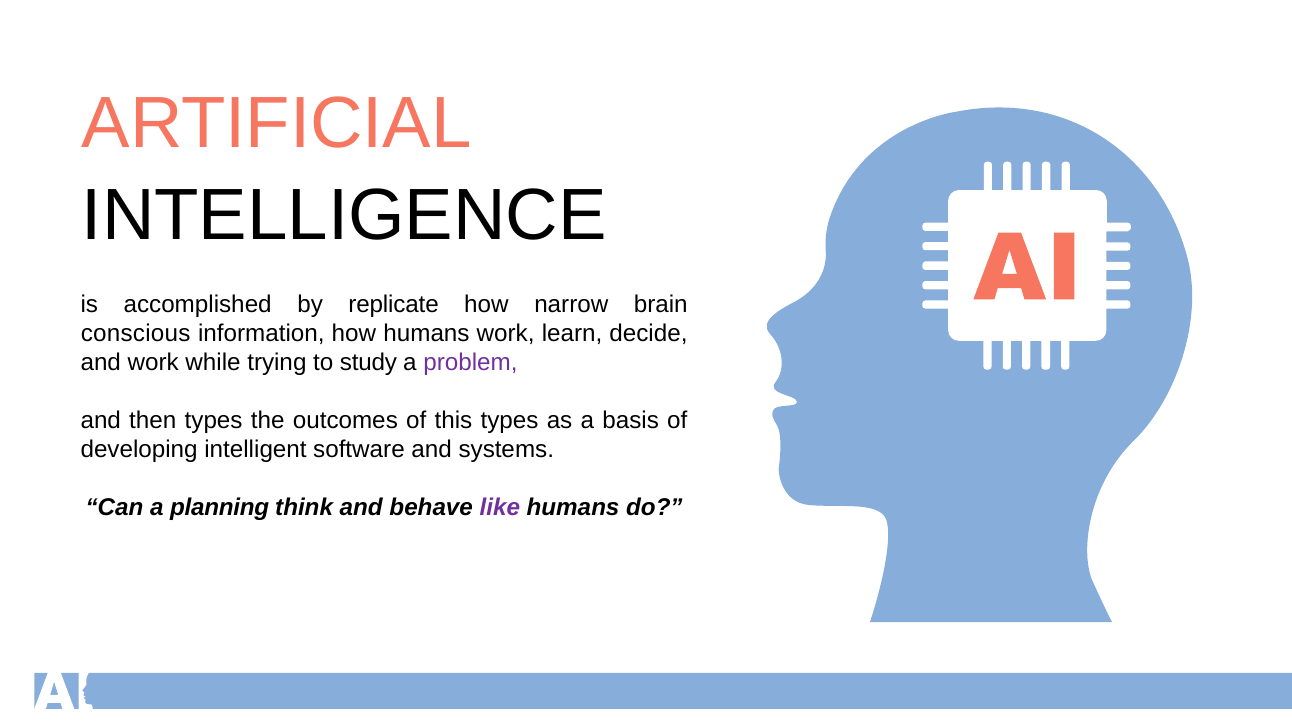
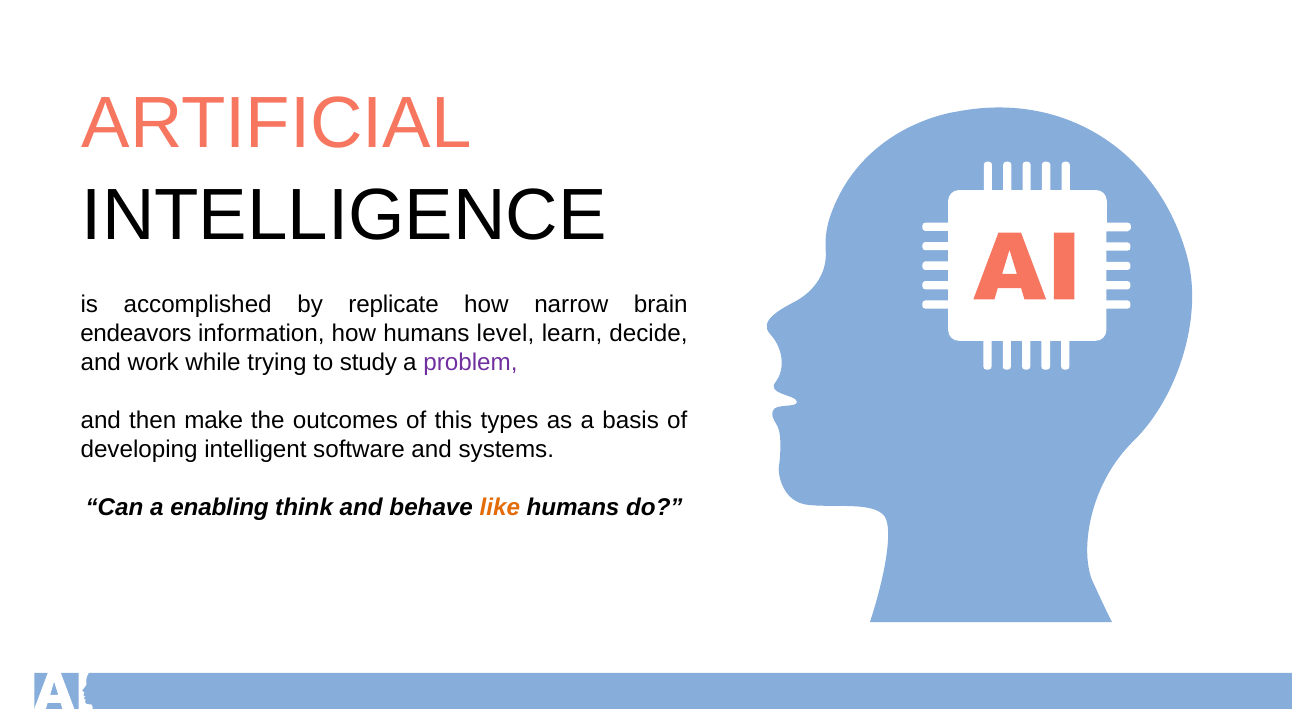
conscious: conscious -> endeavors
humans work: work -> level
then types: types -> make
planning: planning -> enabling
like colour: purple -> orange
